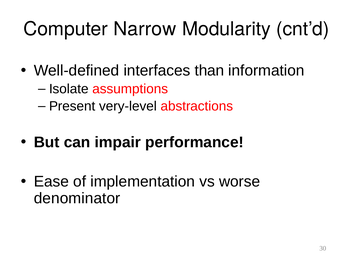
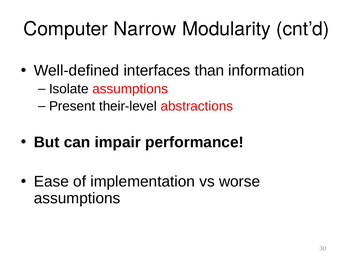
very-level: very-level -> their-level
denominator at (77, 198): denominator -> assumptions
